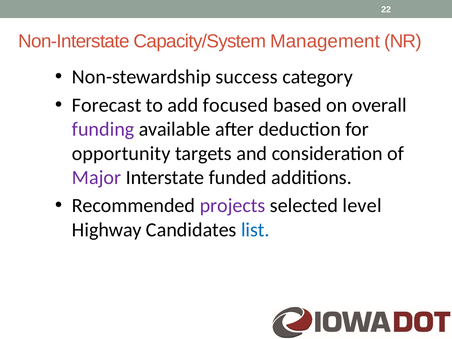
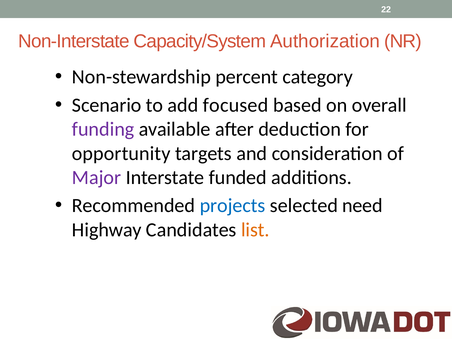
Management: Management -> Authorization
success: success -> percent
Forecast: Forecast -> Scenario
projects colour: purple -> blue
level: level -> need
list colour: blue -> orange
